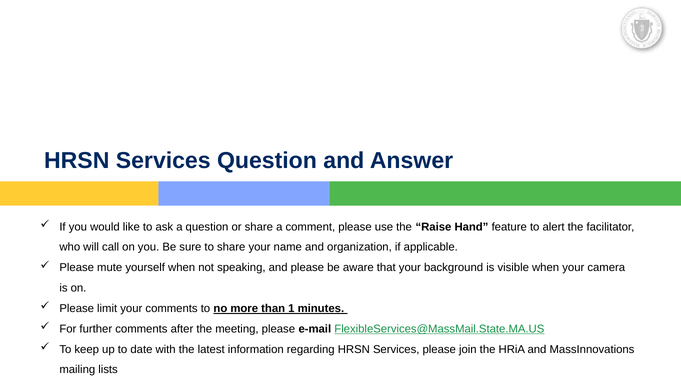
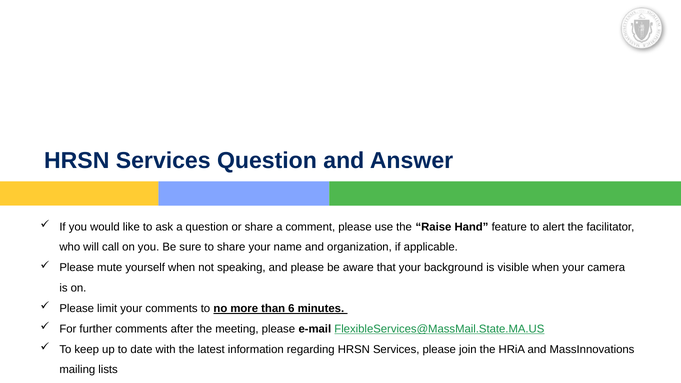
1: 1 -> 6
